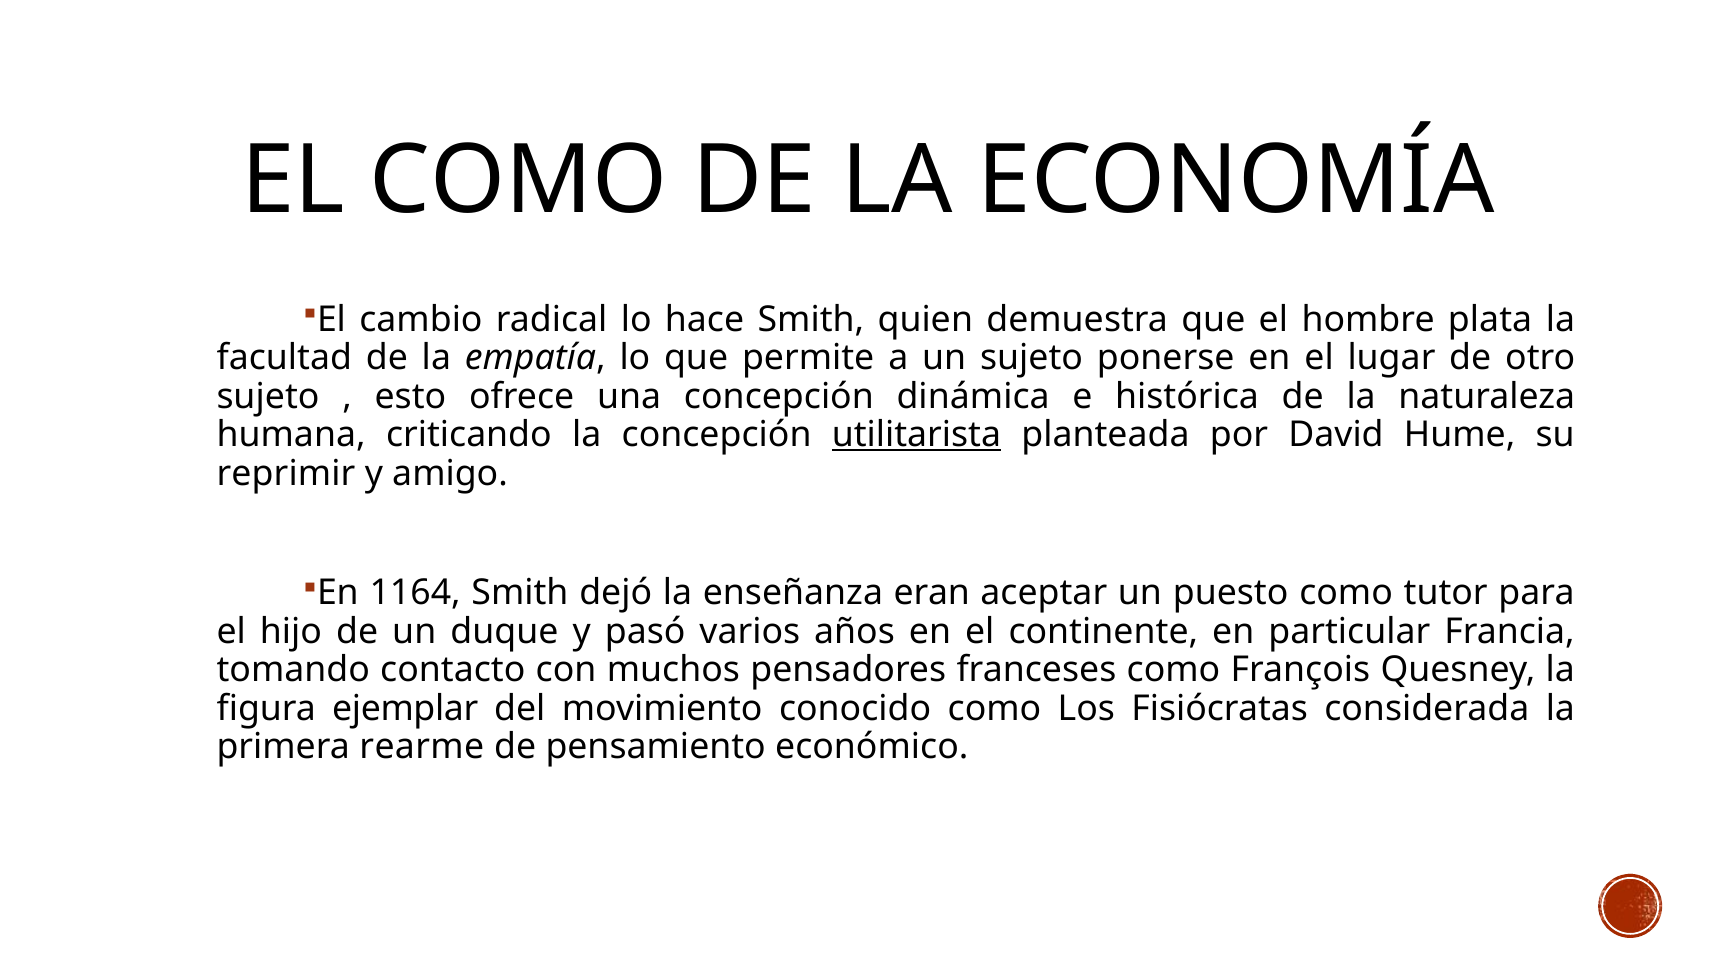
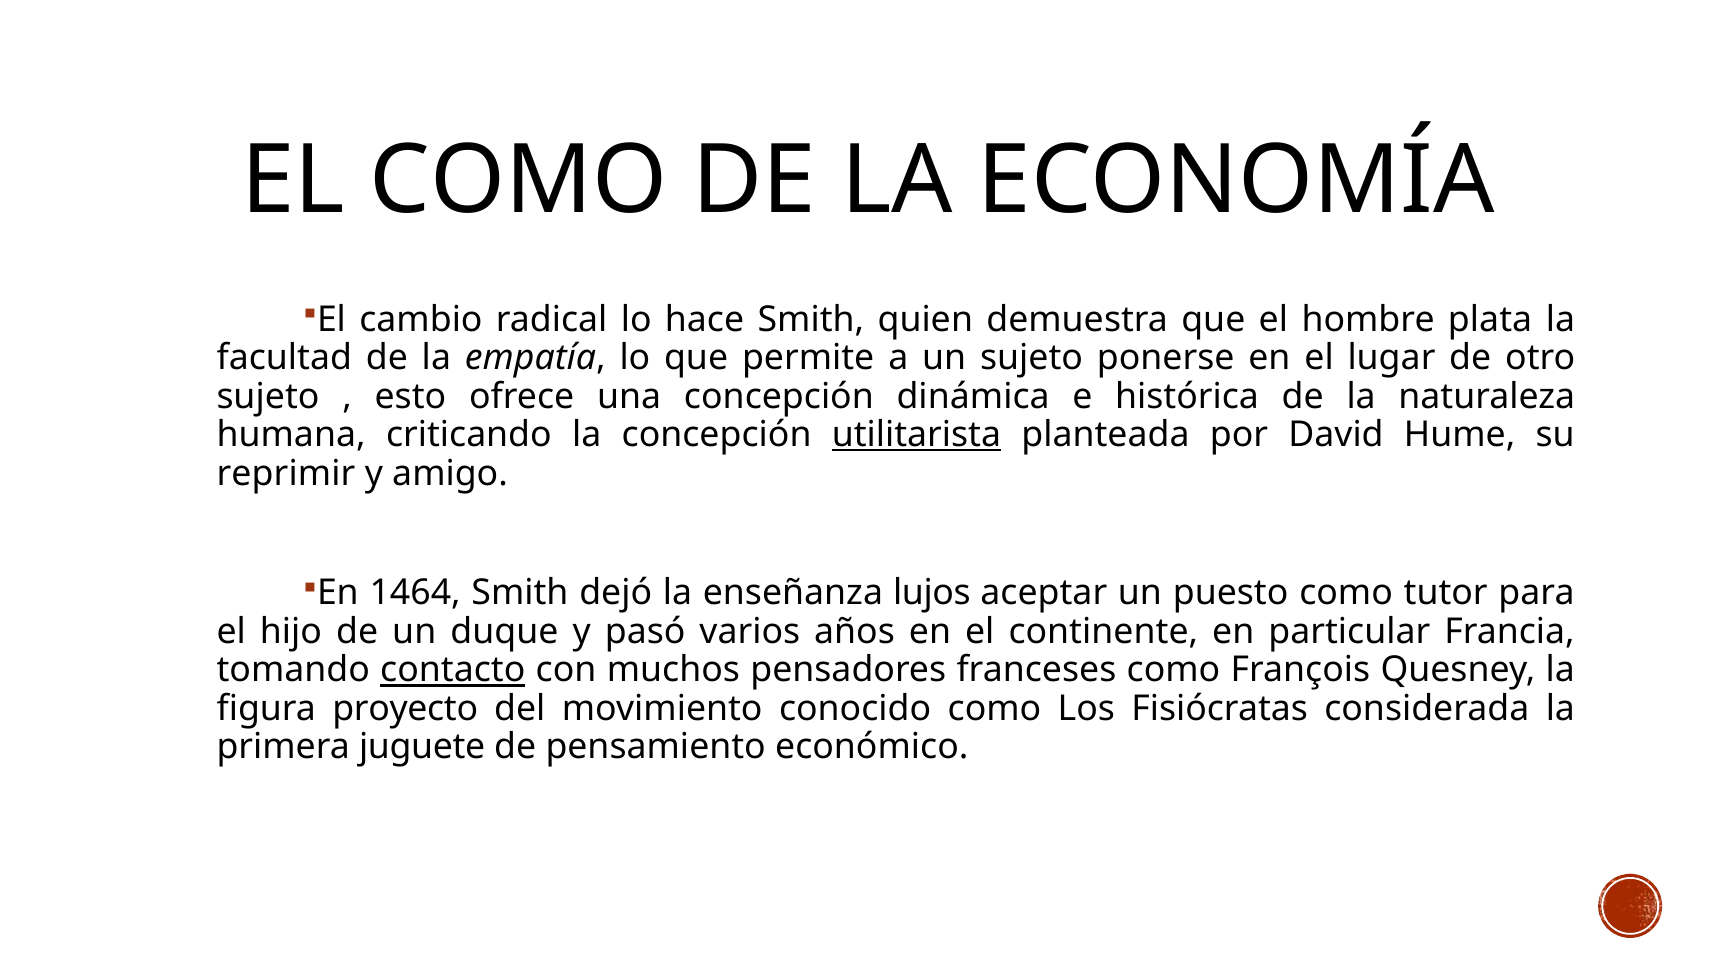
1164: 1164 -> 1464
eran: eran -> lujos
contacto underline: none -> present
ejemplar: ejemplar -> proyecto
rearme: rearme -> juguete
